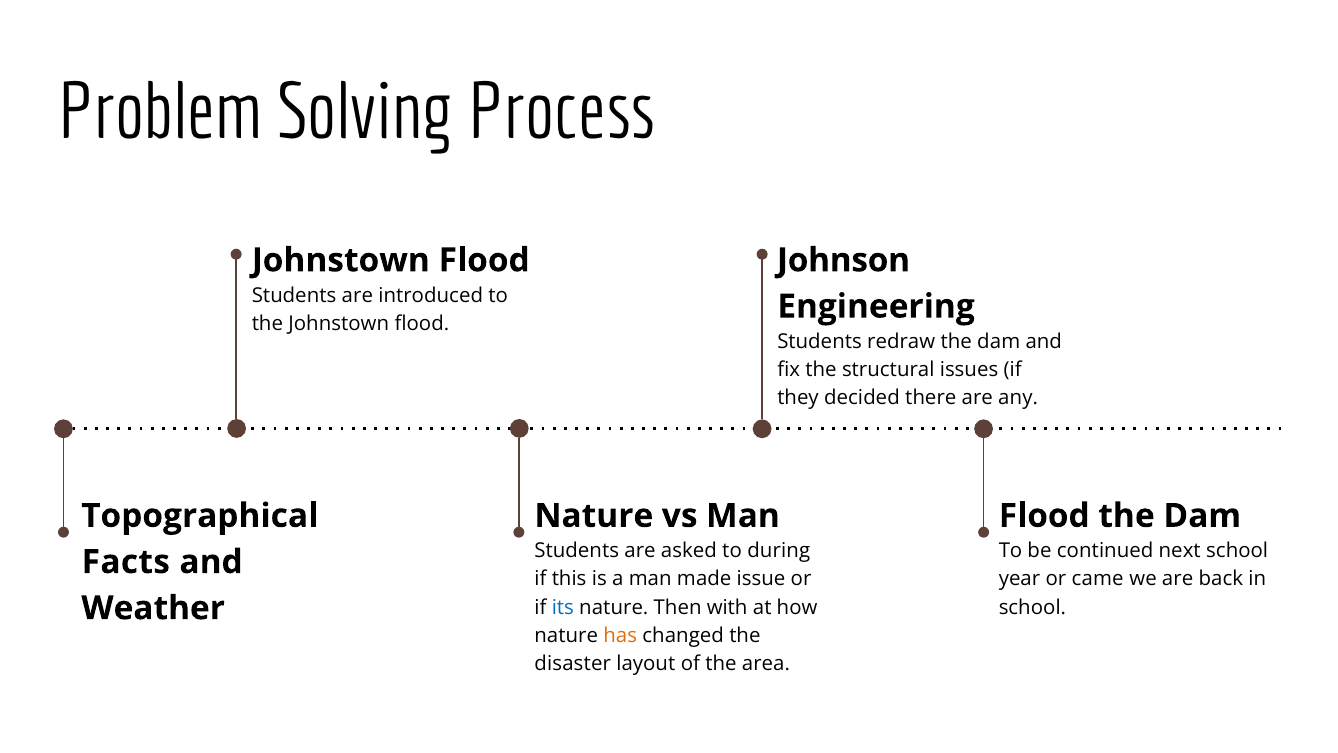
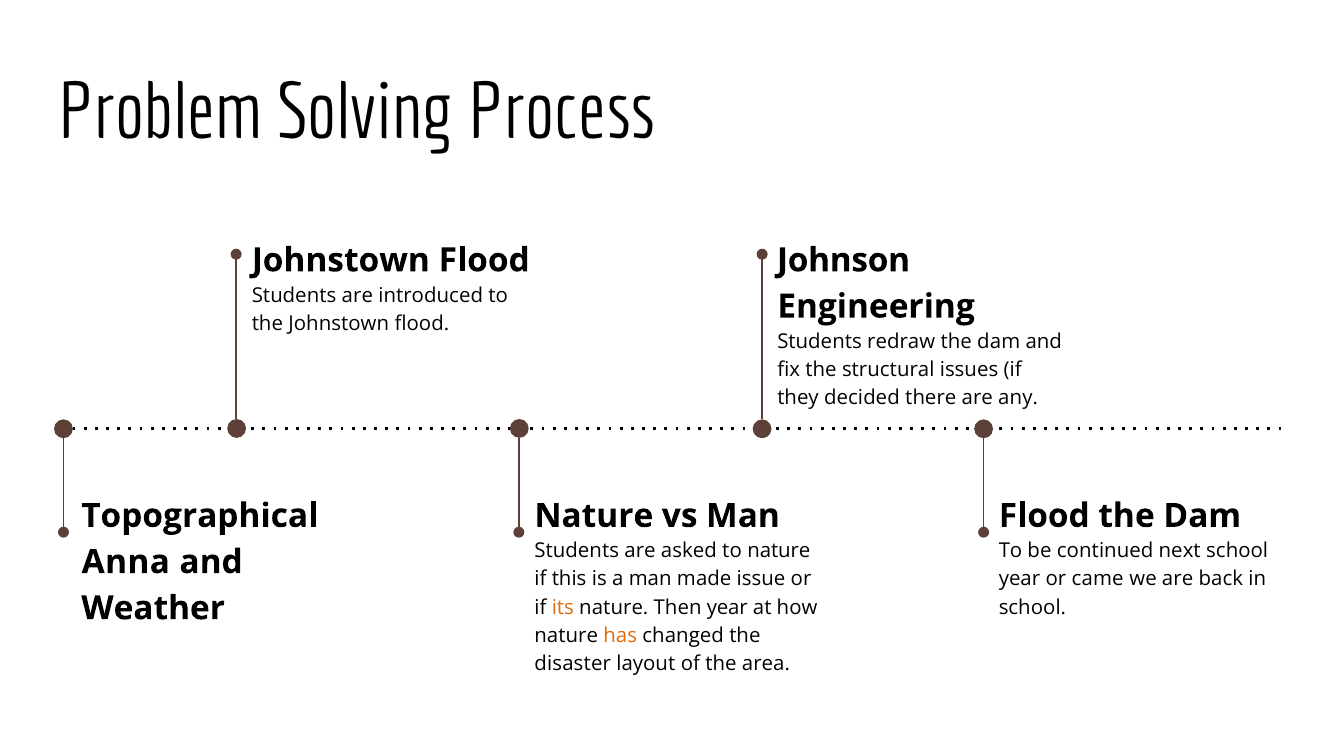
to during: during -> nature
Facts: Facts -> Anna
its colour: blue -> orange
Then with: with -> year
